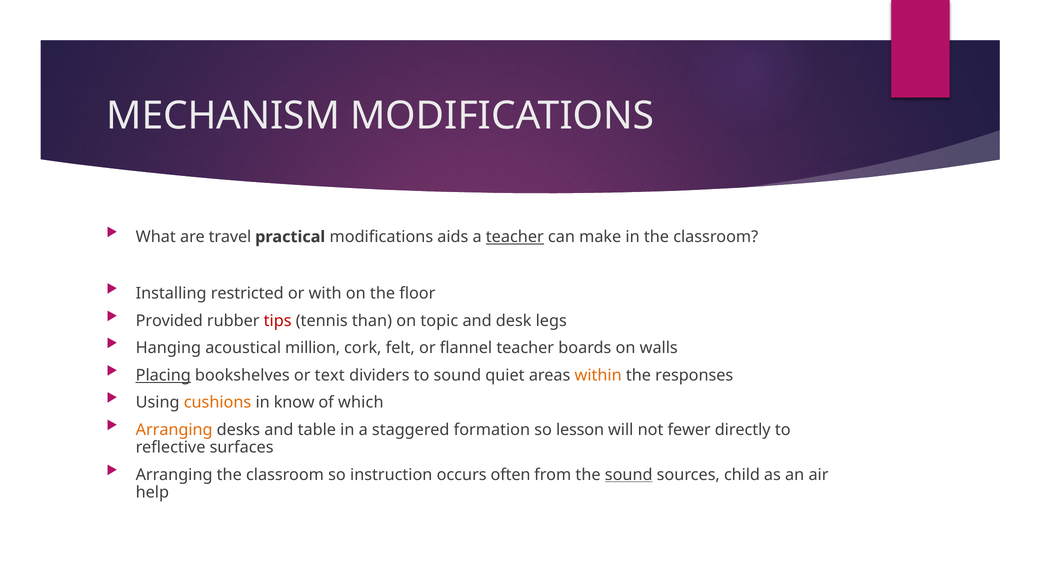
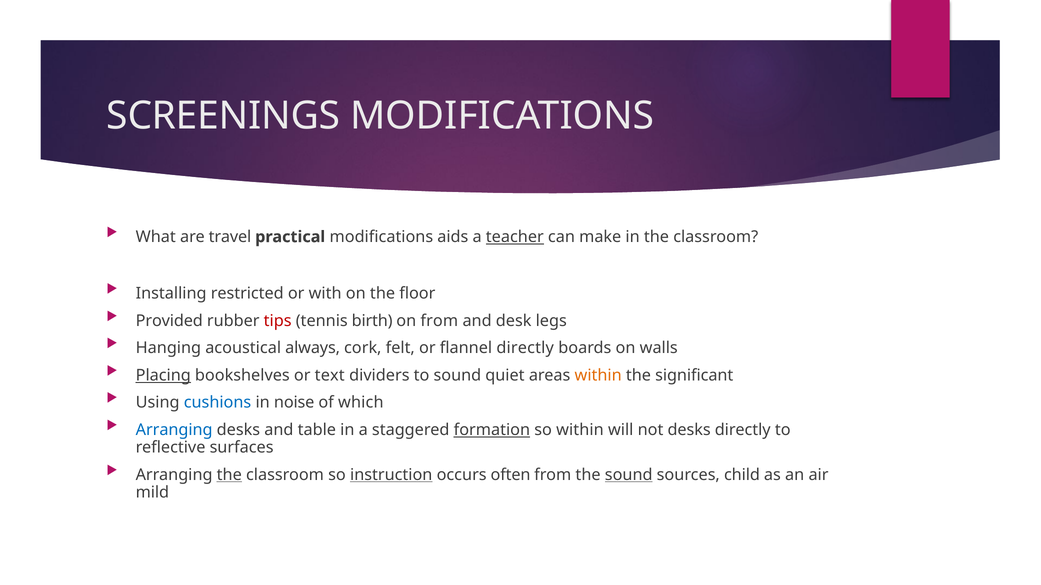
MECHANISM: MECHANISM -> SCREENINGS
than: than -> birth
on topic: topic -> from
million: million -> always
flannel teacher: teacher -> directly
responses: responses -> significant
cushions colour: orange -> blue
know: know -> noise
Arranging at (174, 430) colour: orange -> blue
formation underline: none -> present
so lesson: lesson -> within
not fewer: fewer -> desks
the at (229, 475) underline: none -> present
instruction underline: none -> present
help: help -> mild
